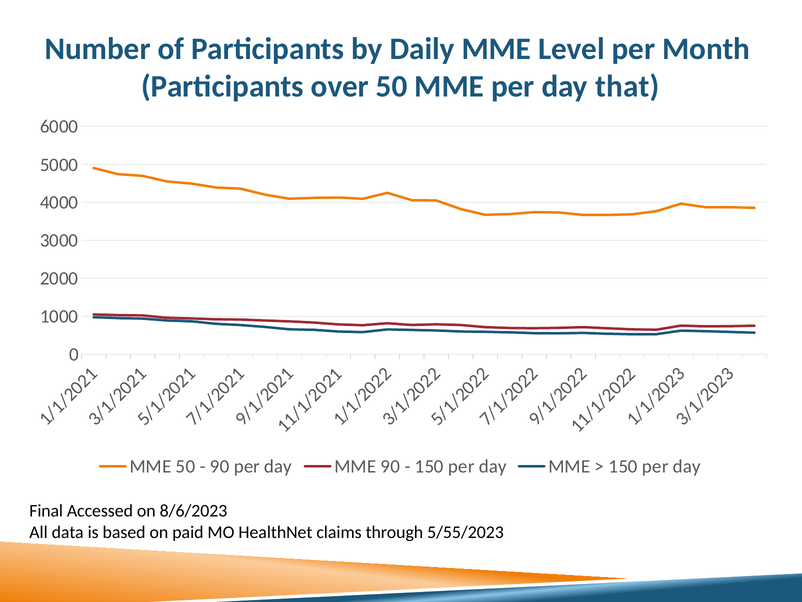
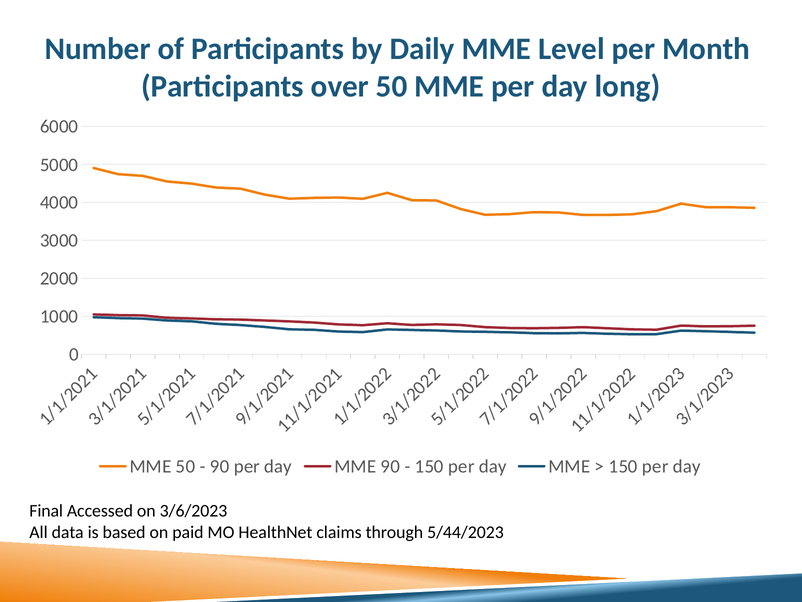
that: that -> long
8/6/2023: 8/6/2023 -> 3/6/2023
5/55/2023: 5/55/2023 -> 5/44/2023
